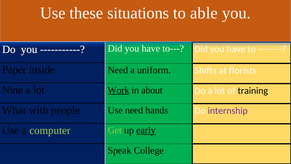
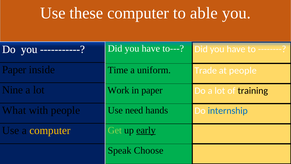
these situations: situations -> computer
Need at (118, 70): Need -> Time
Shifts: Shifts -> Trade
at florists: florists -> people
Work underline: present -> none
in about: about -> paper
internship colour: purple -> blue
computer at (50, 130) colour: light green -> yellow
College: College -> Choose
